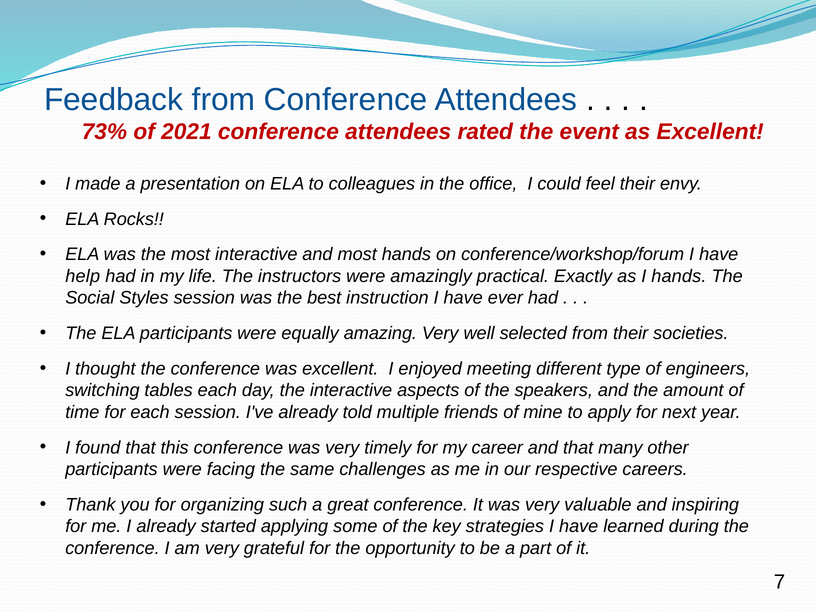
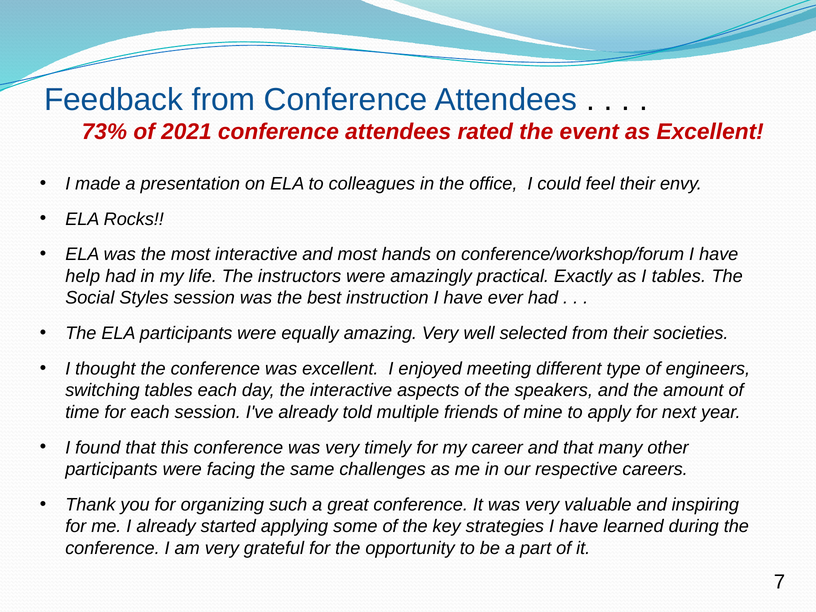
I hands: hands -> tables
